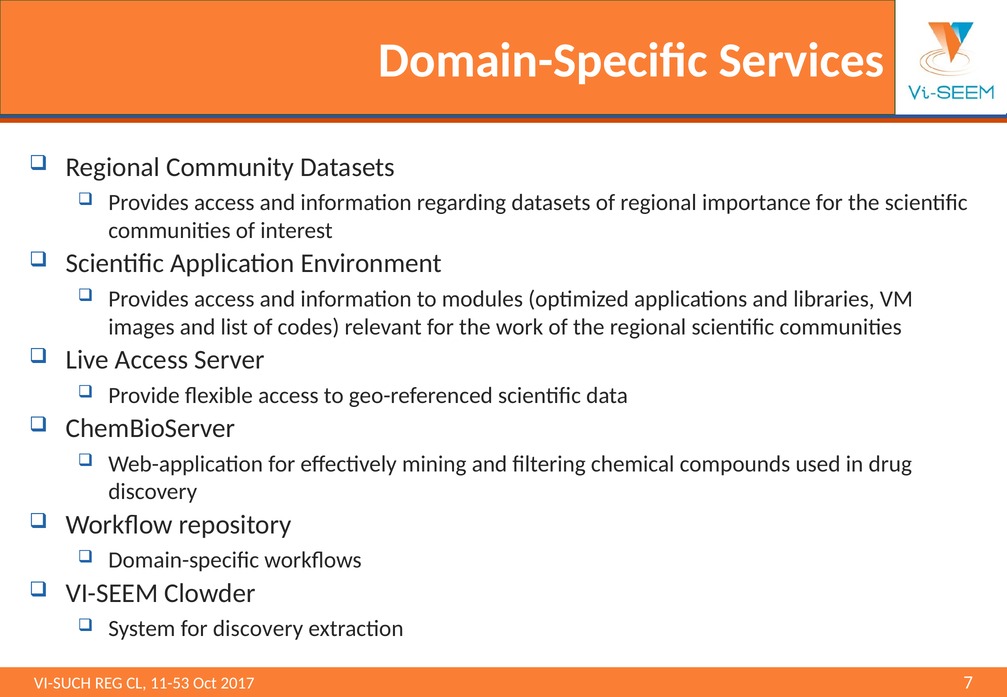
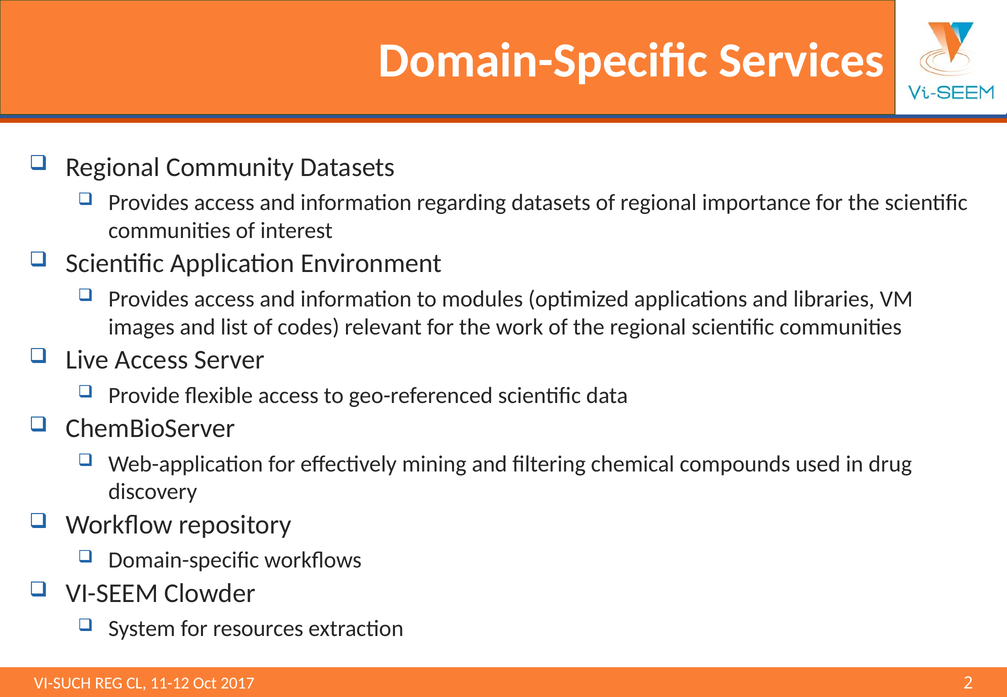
for discovery: discovery -> resources
11-53: 11-53 -> 11-12
7: 7 -> 2
